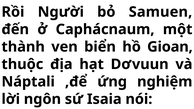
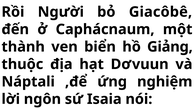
Samuen: Samuen -> Giacôbê
Gioan: Gioan -> Giảng
